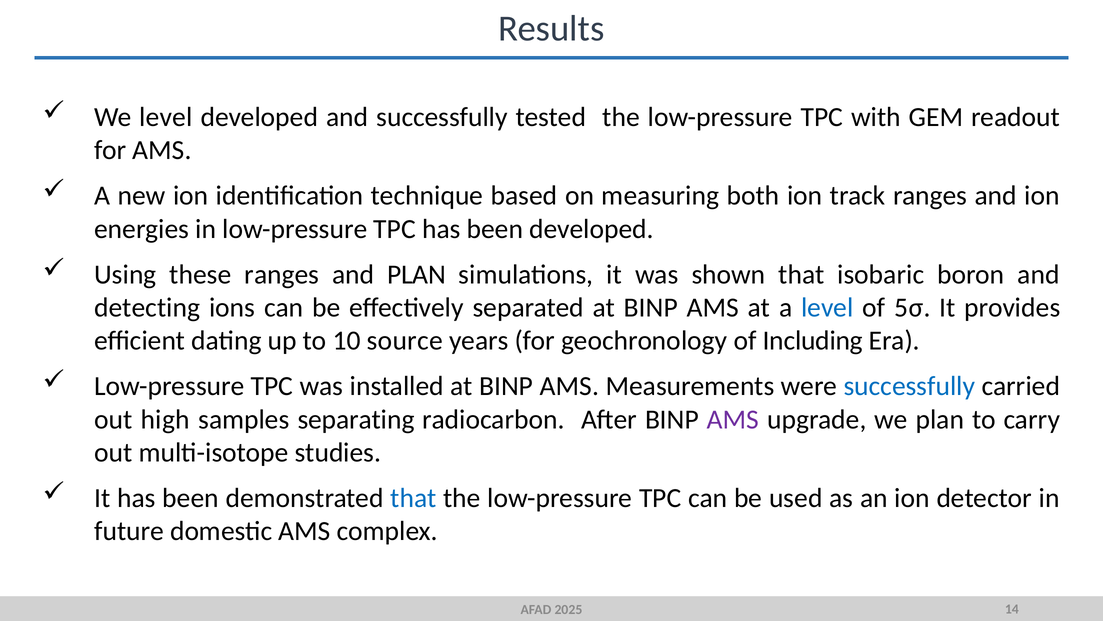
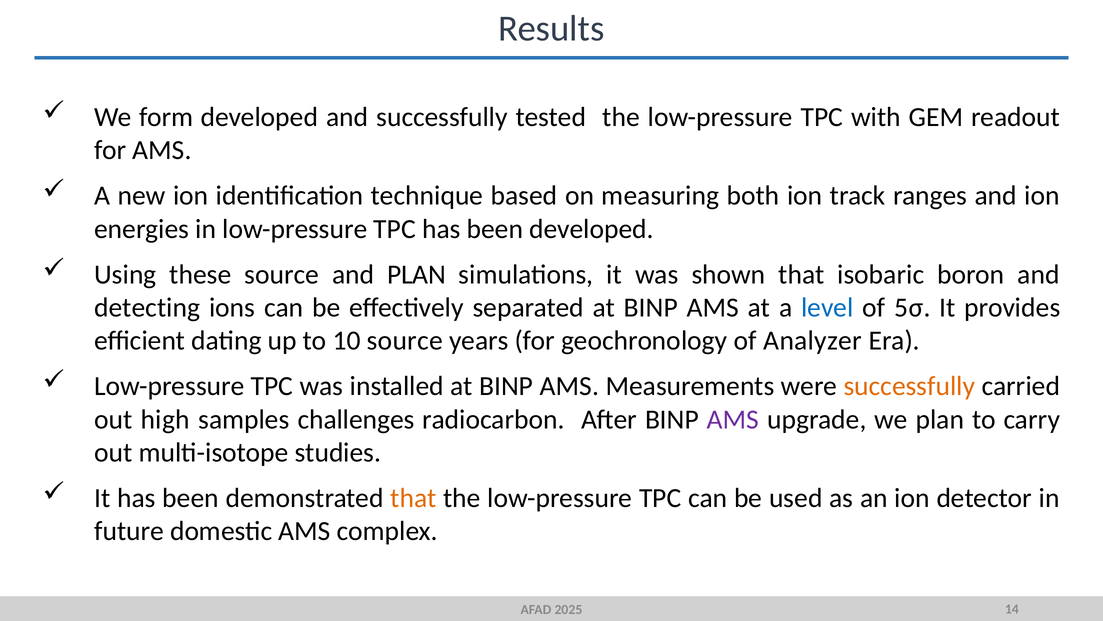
We level: level -> form
these ranges: ranges -> source
Including: Including -> Analyzer
successfully at (909, 386) colour: blue -> orange
separating: separating -> challenges
that at (413, 498) colour: blue -> orange
